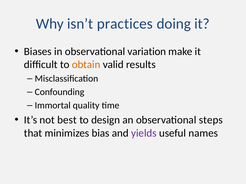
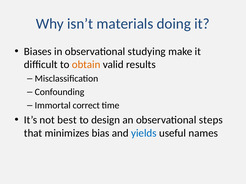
practices: practices -> materials
variation: variation -> studying
quality: quality -> correct
yields colour: purple -> blue
